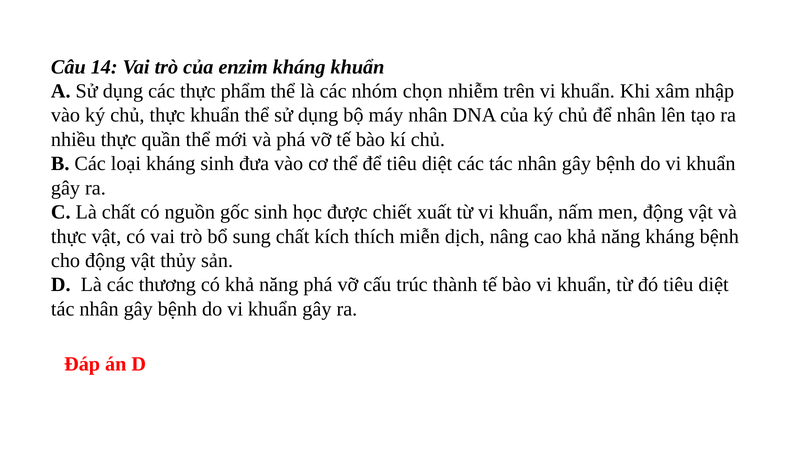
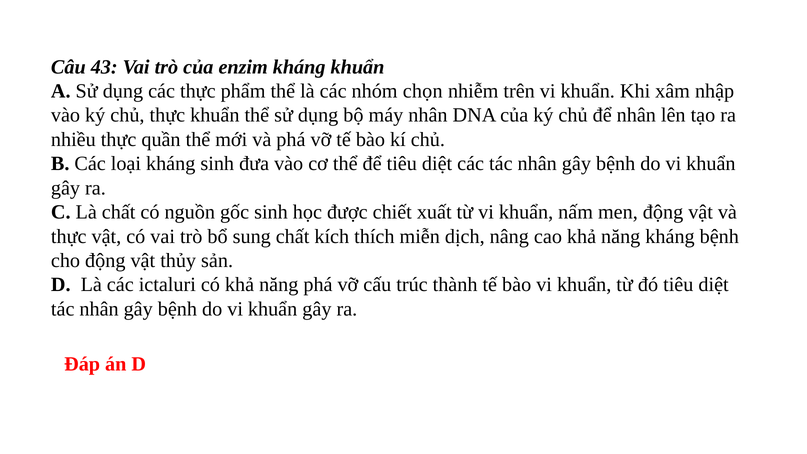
14: 14 -> 43
thương: thương -> ictaluri
